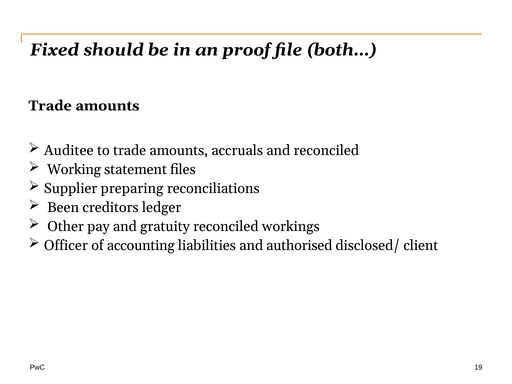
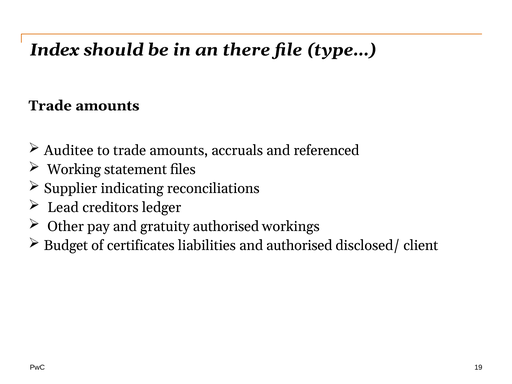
Fixed: Fixed -> Index
proof: proof -> there
both…: both… -> type…
and reconciled: reconciled -> referenced
preparing: preparing -> indicating
Been: Been -> Lead
gratuity reconciled: reconciled -> authorised
Officer: Officer -> Budget
accounting: accounting -> certificates
